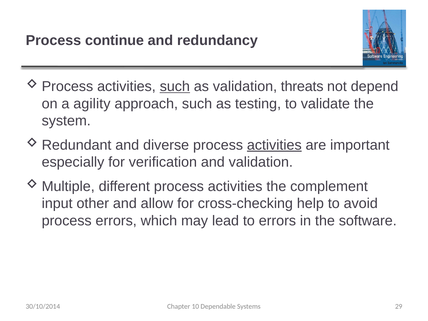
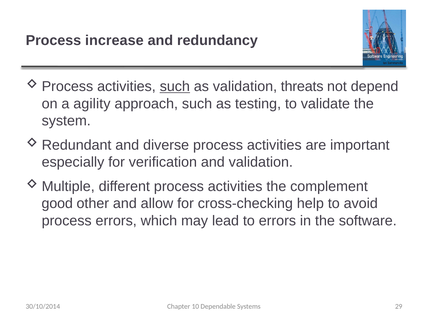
continue: continue -> increase
activities at (274, 145) underline: present -> none
input: input -> good
